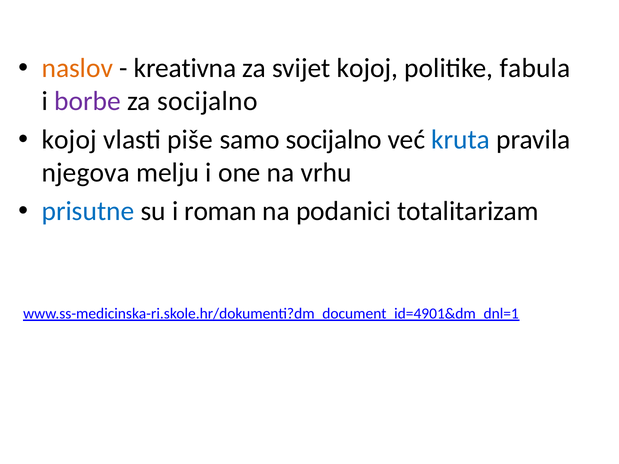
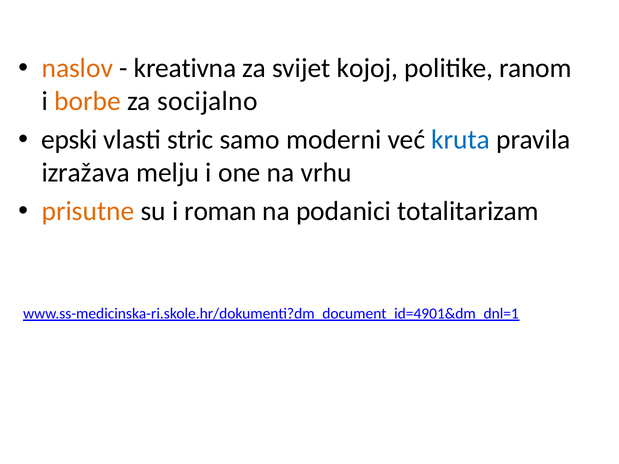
fabula: fabula -> ranom
borbe colour: purple -> orange
kojoj at (69, 140): kojoj -> epski
piše: piše -> stric
samo socijalno: socijalno -> moderni
njegova: njegova -> izražava
prisutne colour: blue -> orange
